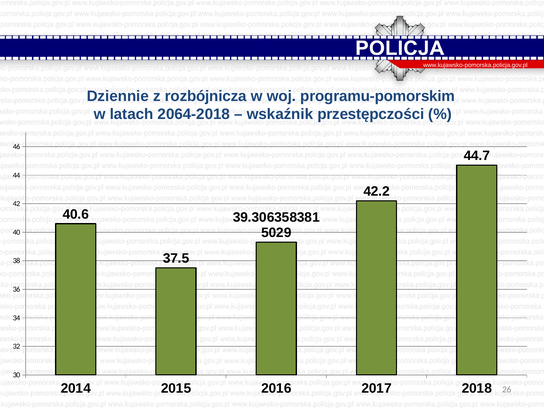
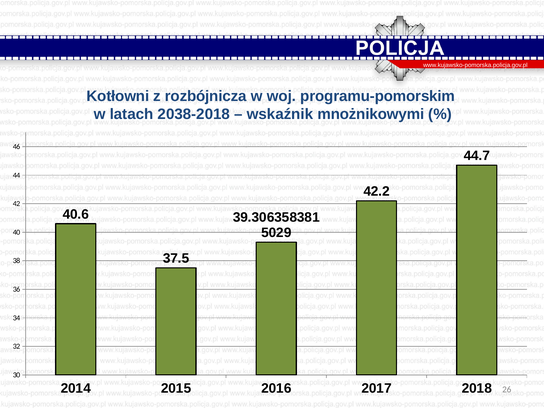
Dziennie: Dziennie -> Kotłowni
2064-2018: 2064-2018 -> 2038-2018
przestępczości: przestępczości -> mnożnikowymi
